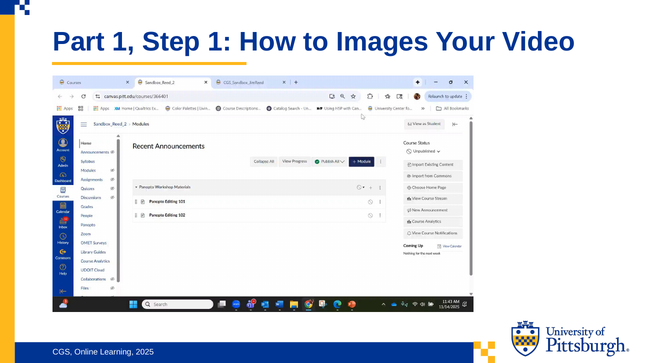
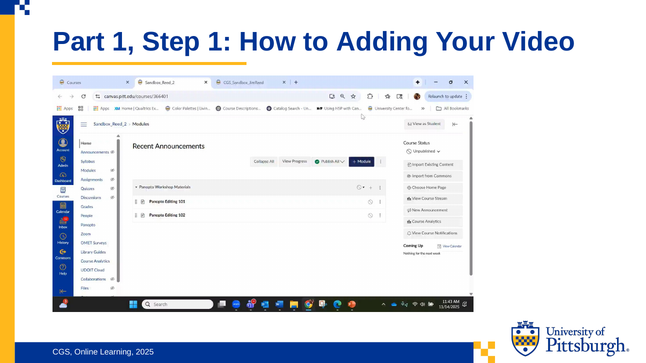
Images: Images -> Adding
